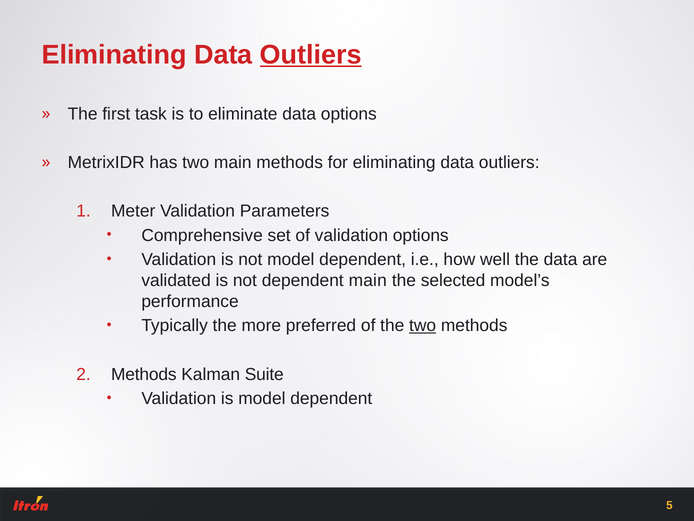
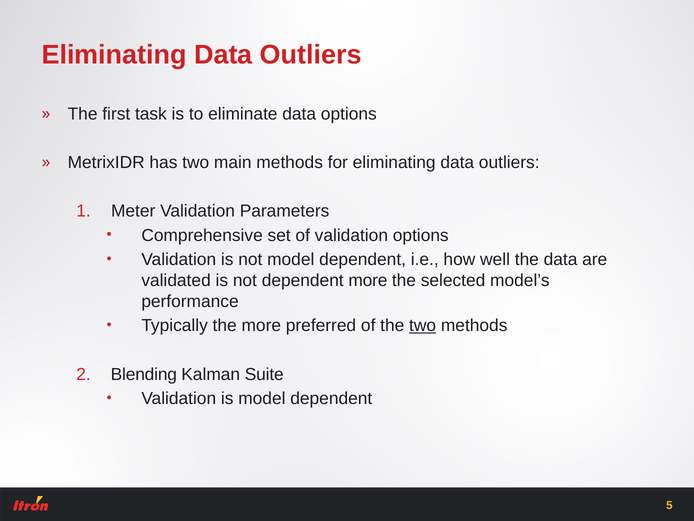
Outliers at (311, 55) underline: present -> none
dependent main: main -> more
Methods at (144, 374): Methods -> Blending
